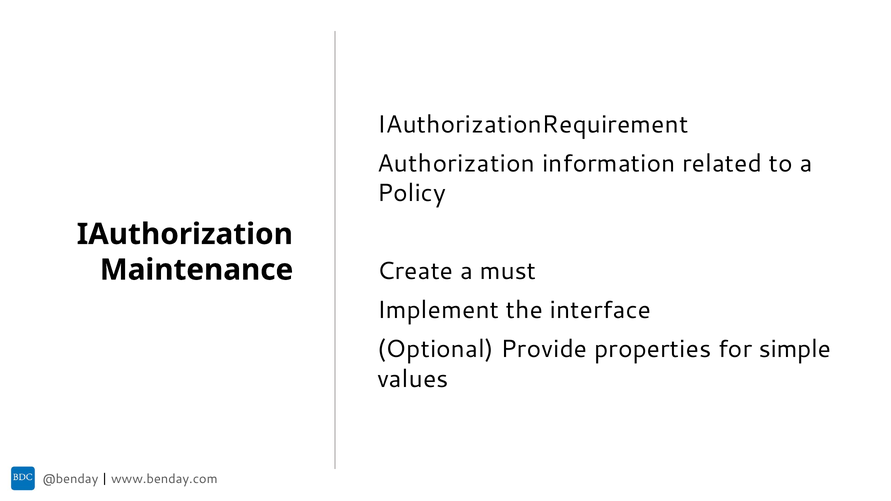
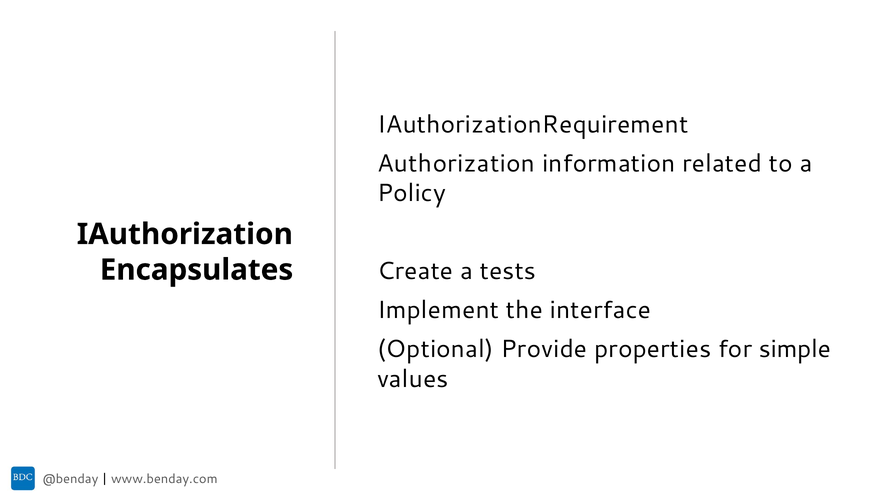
must: must -> tests
Maintenance: Maintenance -> Encapsulates
